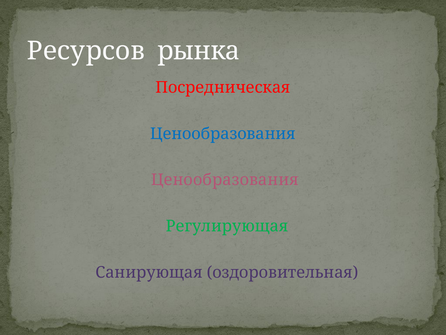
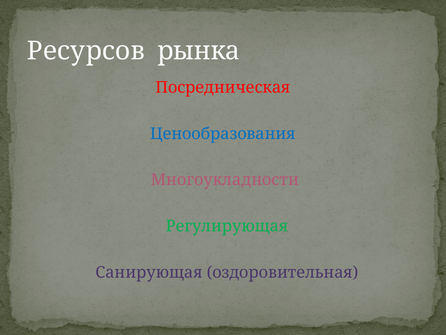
Ценообразования at (225, 180): Ценообразования -> Многоукладности
